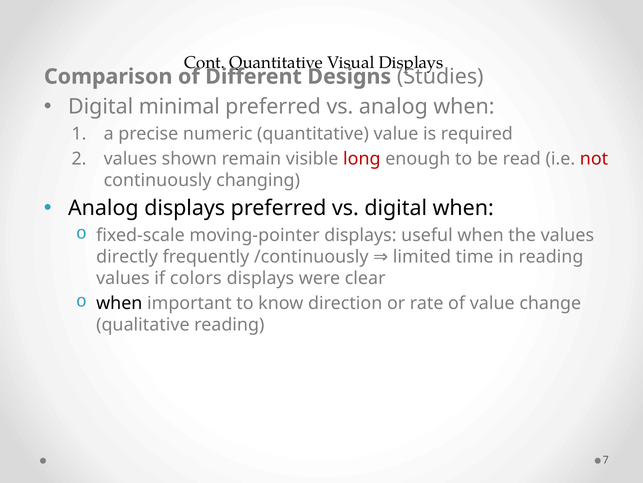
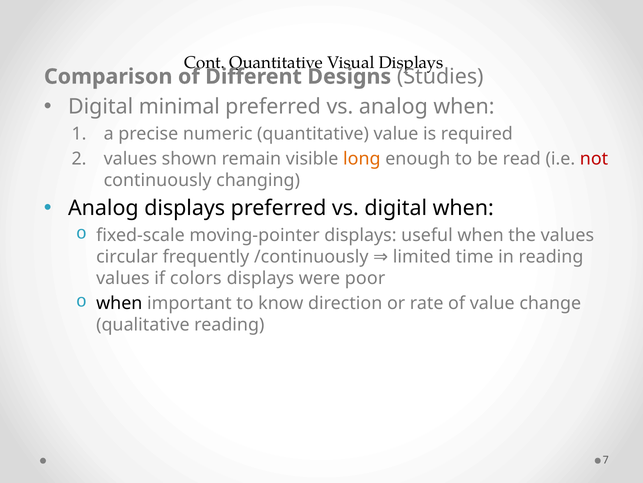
long colour: red -> orange
directly: directly -> circular
clear: clear -> poor
